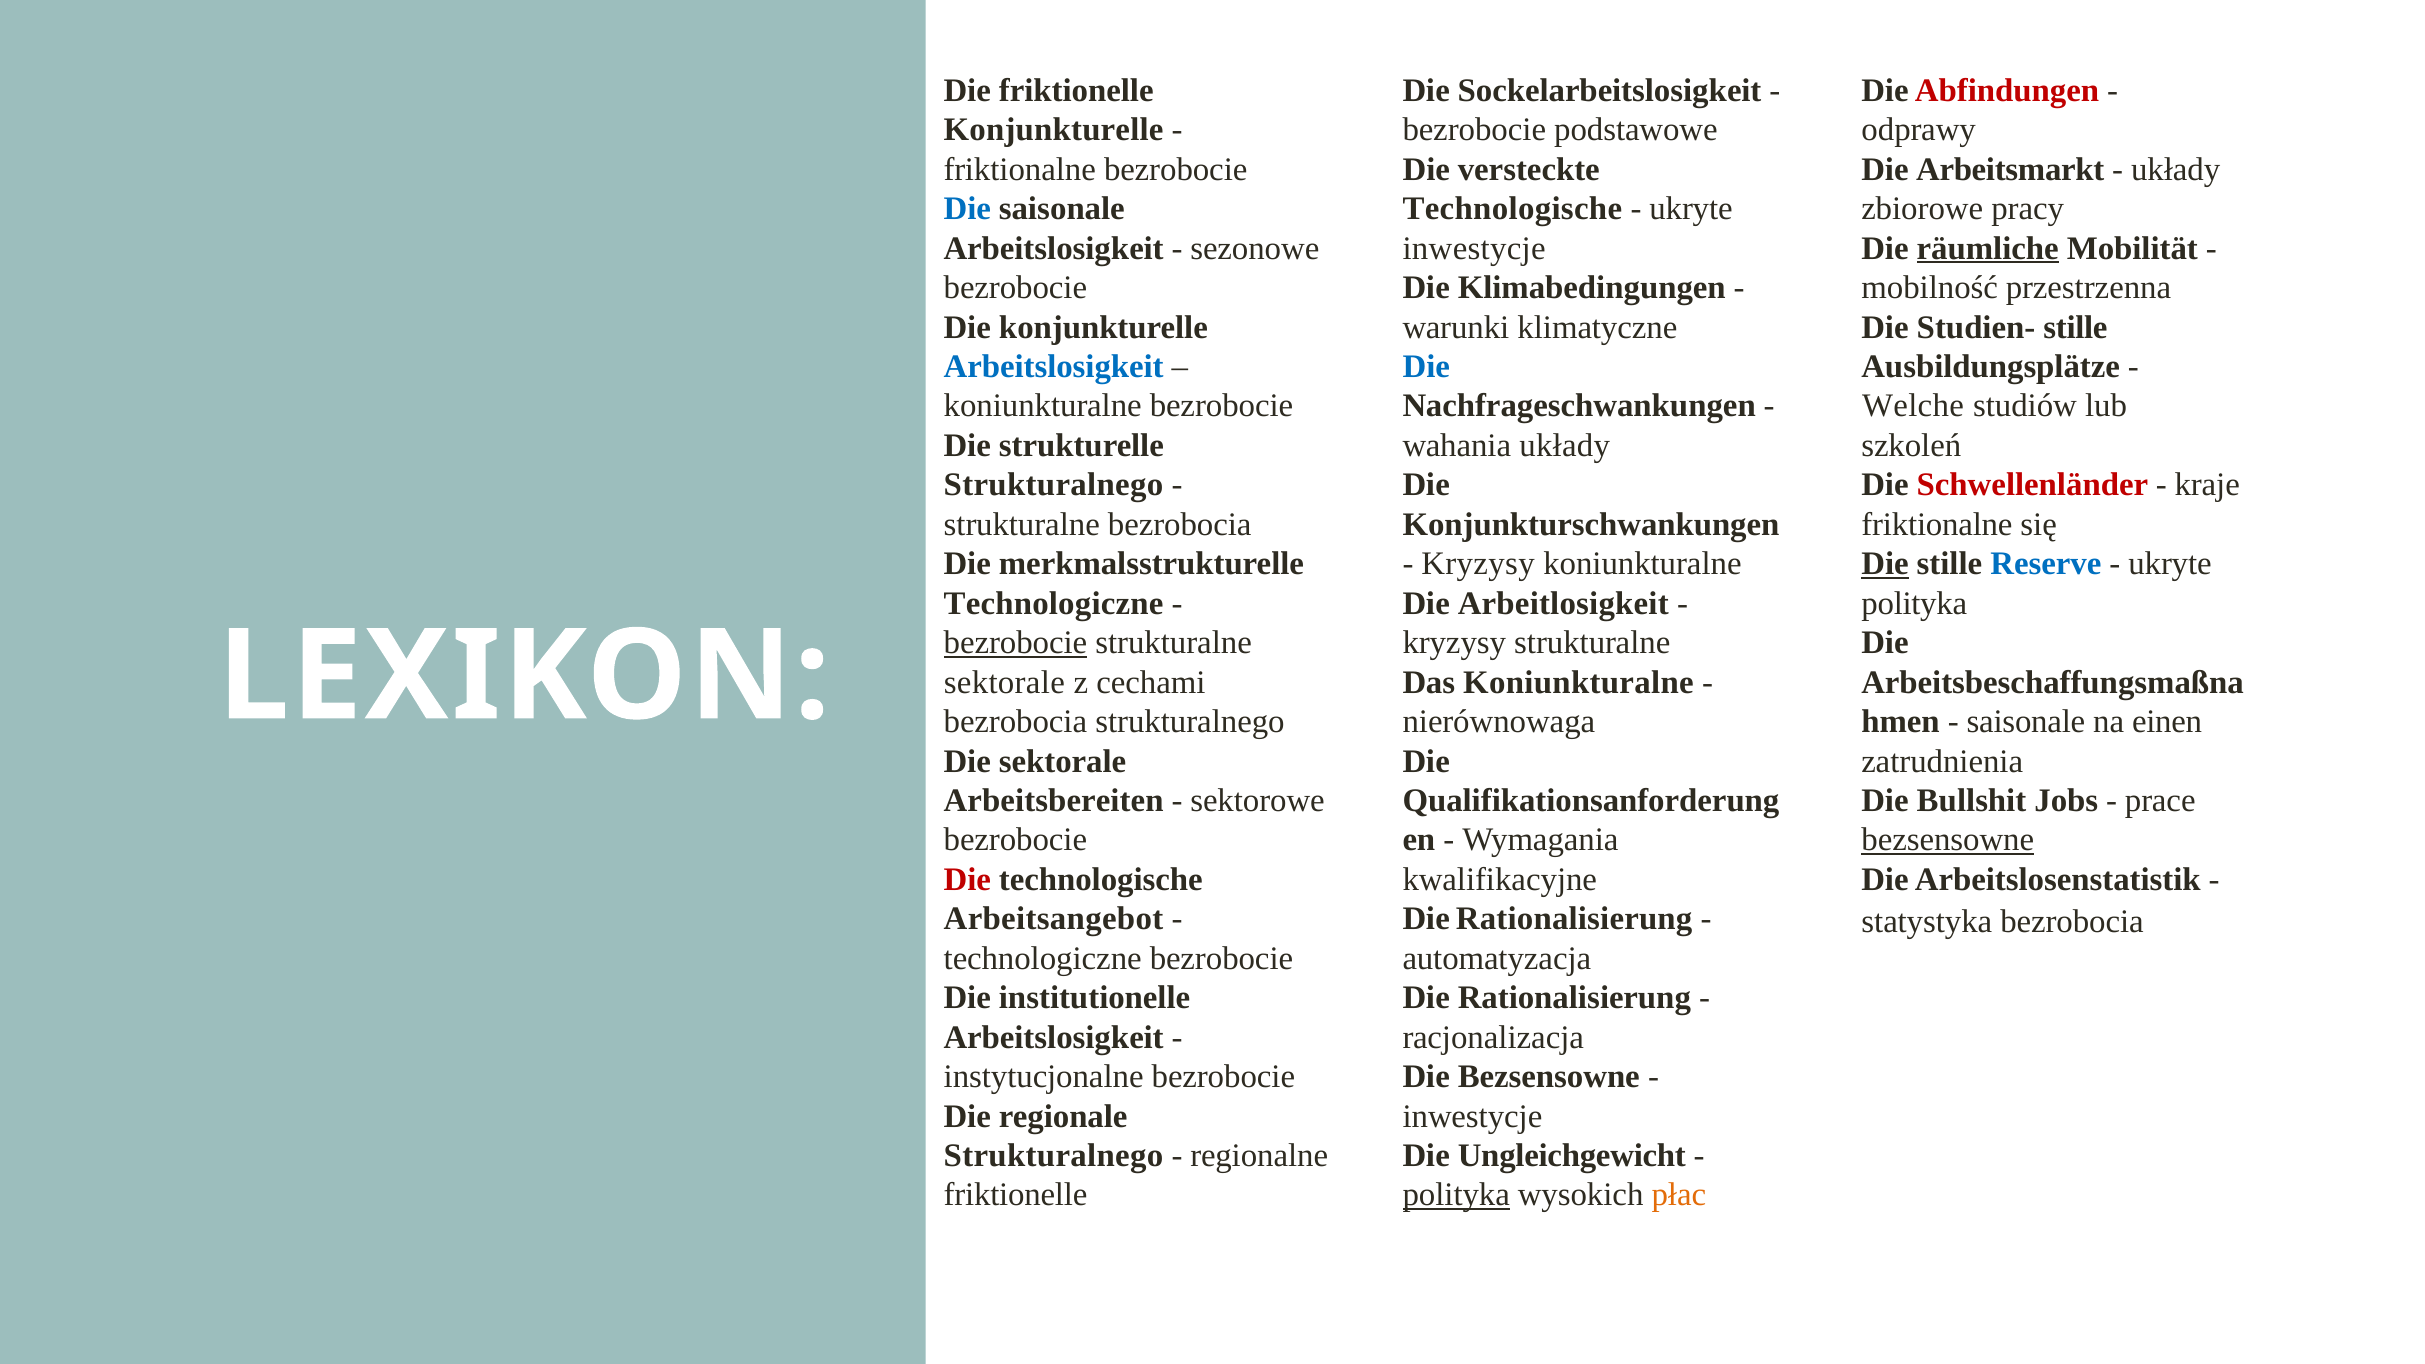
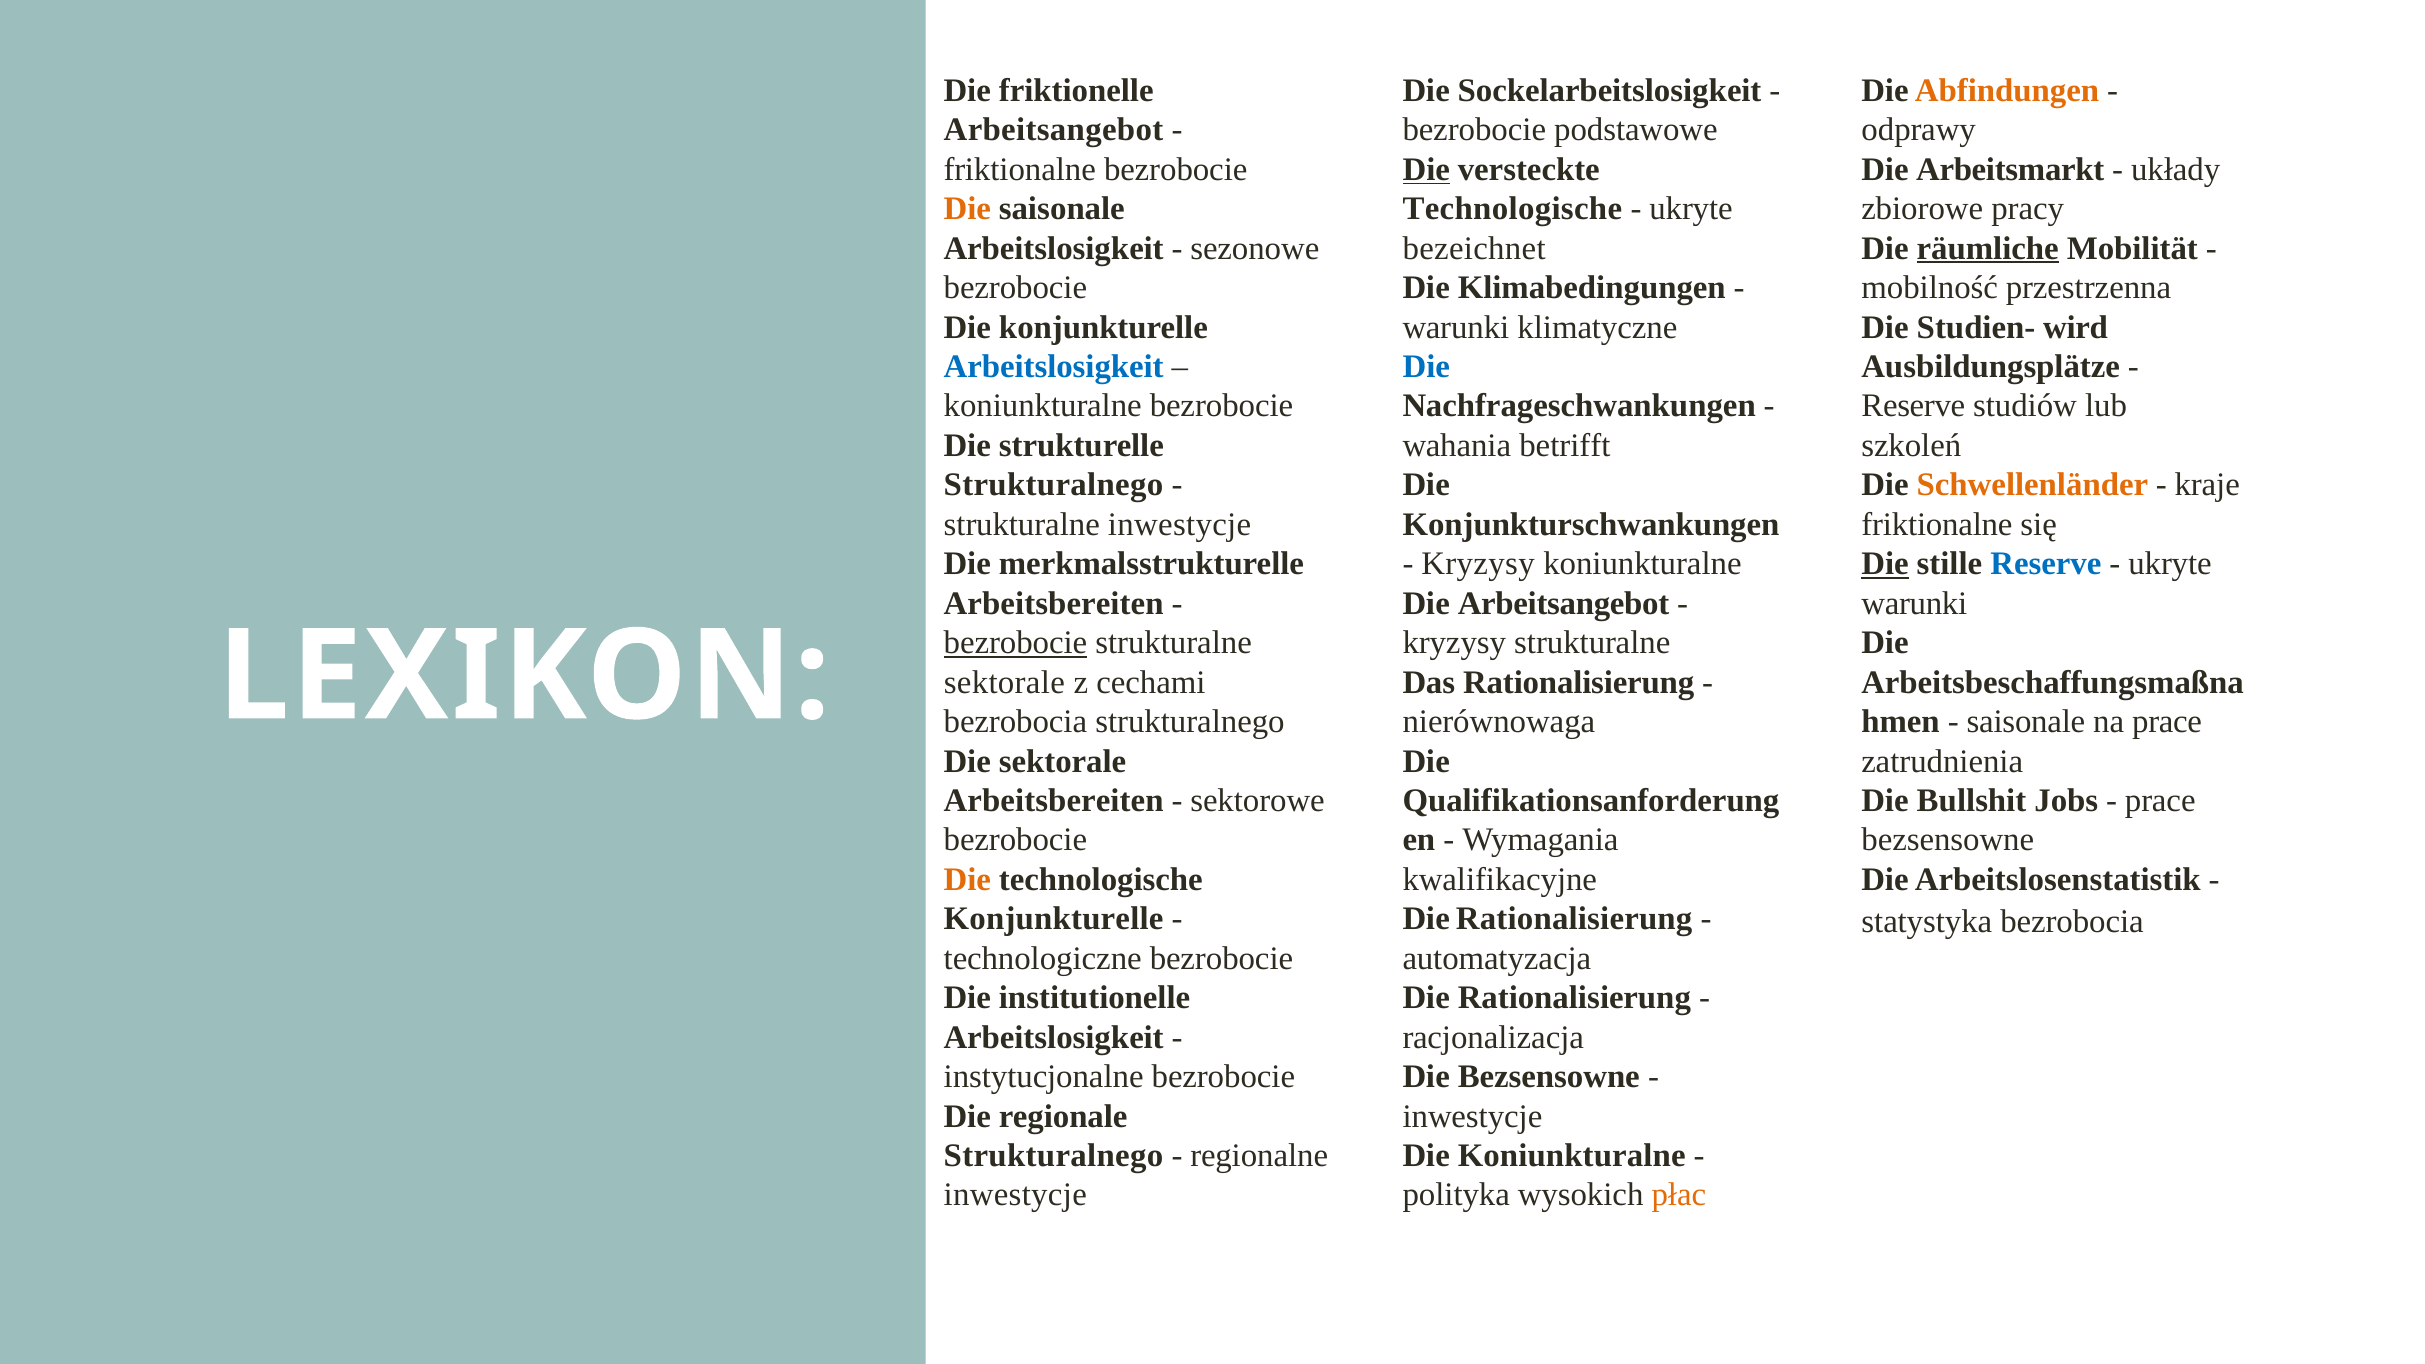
Abfindungen colour: red -> orange
Konjunkturelle at (1054, 130): Konjunkturelle -> Arbeitsangebot
Die at (1426, 169) underline: none -> present
Die at (967, 209) colour: blue -> orange
inwestycje at (1474, 248): inwestycje -> bezeichnet
Studien- stille: stille -> wird
Welche at (1913, 406): Welche -> Reserve
wahania układy: układy -> betrifft
Schwellenländer colour: red -> orange
strukturalne bezrobocia: bezrobocia -> inwestycje
Technologiczne at (1054, 603): Technologiczne -> Arbeitsbereiten
Die Arbeitlosigkeit: Arbeitlosigkeit -> Arbeitsangebot
polityka at (1914, 603): polityka -> warunki
Das Koniunkturalne: Koniunkturalne -> Rationalisierung
na einen: einen -> prace
bezsensowne at (1948, 840) underline: present -> none
Die at (967, 880) colour: red -> orange
Arbeitsangebot at (1053, 919): Arbeitsangebot -> Konjunkturelle
Die Ungleichgewicht: Ungleichgewicht -> Koniunkturalne
friktionelle at (1015, 1195): friktionelle -> inwestycje
polityka at (1456, 1195) underline: present -> none
